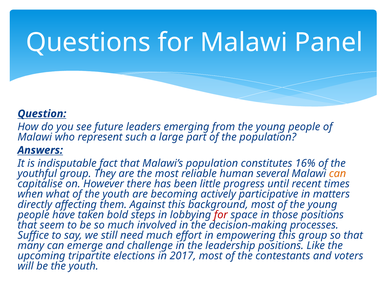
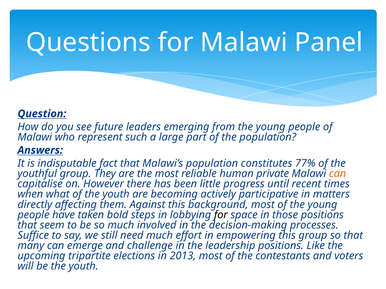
16%: 16% -> 77%
several: several -> private
for at (221, 215) colour: red -> black
2017: 2017 -> 2013
